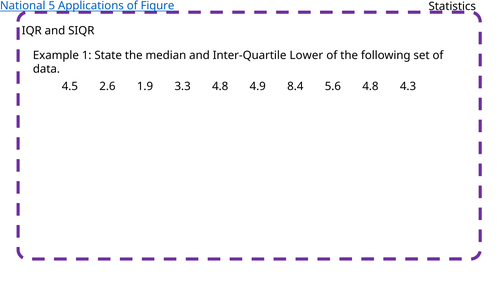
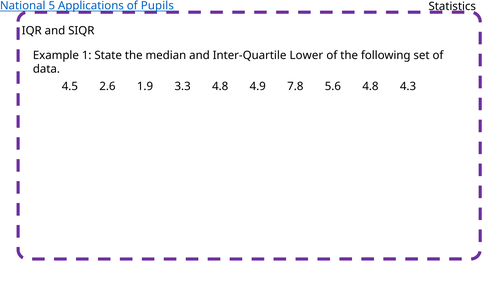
Figure: Figure -> Pupils
8.4: 8.4 -> 7.8
